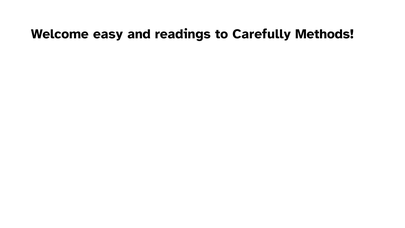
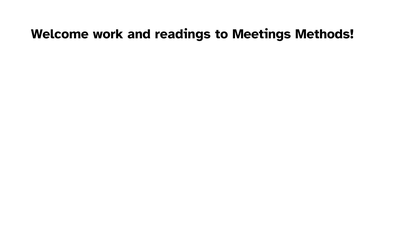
easy: easy -> work
Carefully: Carefully -> Meetings
